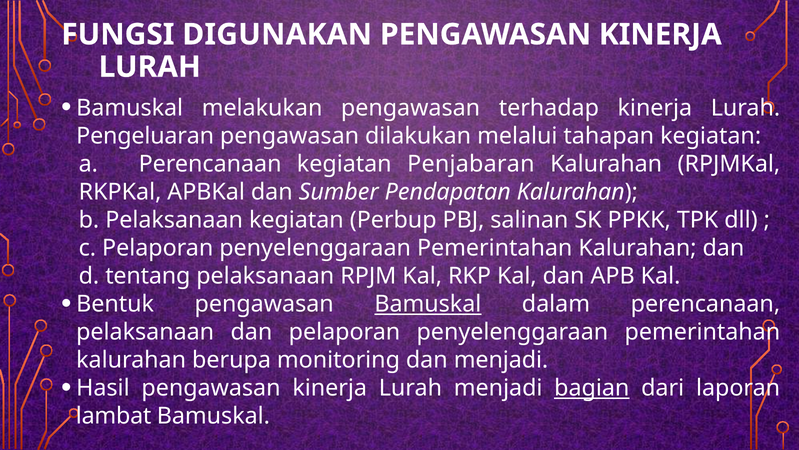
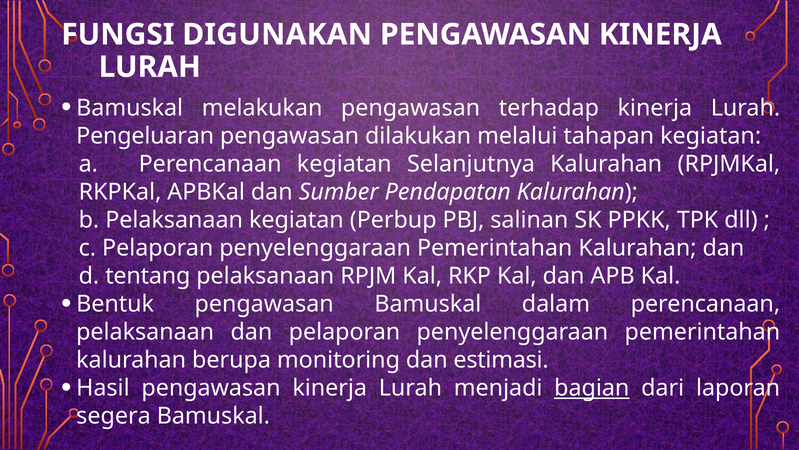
Penjabaran: Penjabaran -> Selanjutnya
Bamuskal at (428, 304) underline: present -> none
dan menjadi: menjadi -> estimasi
lambat: lambat -> segera
